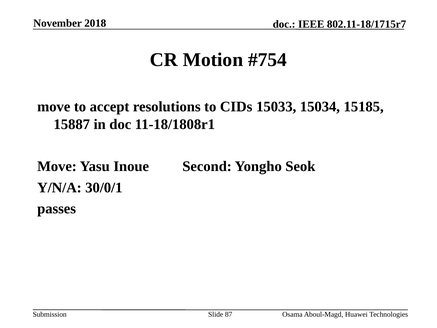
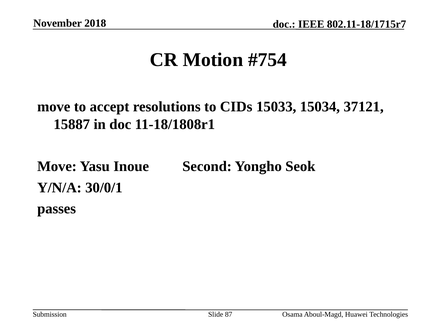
15185: 15185 -> 37121
